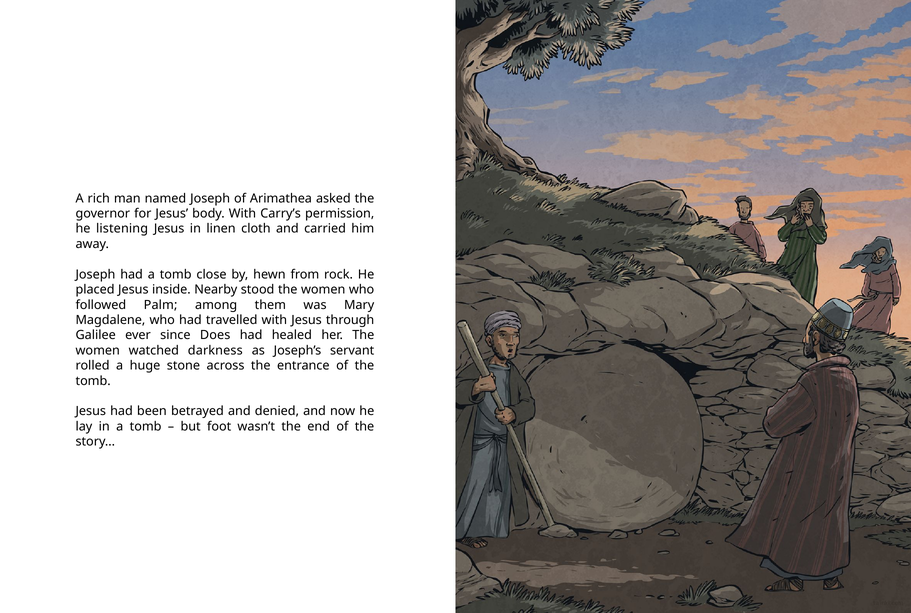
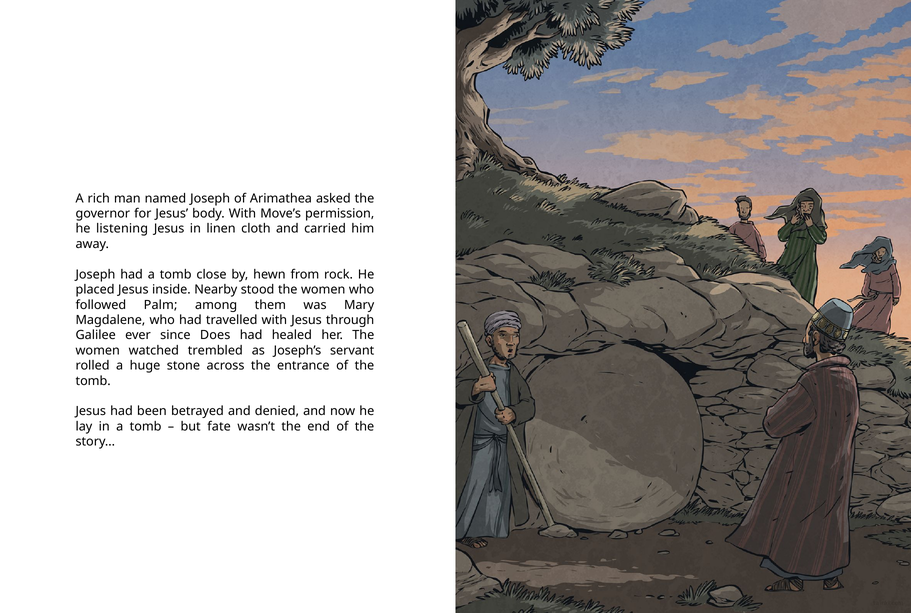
Carry’s: Carry’s -> Move’s
darkness: darkness -> trembled
foot: foot -> fate
